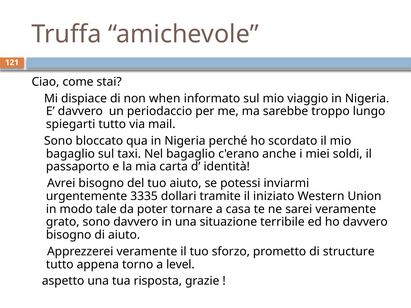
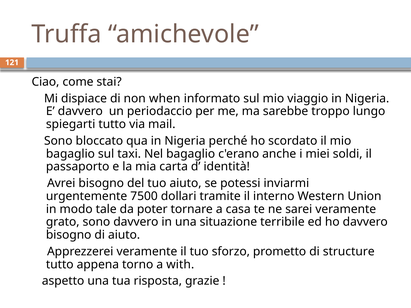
3335: 3335 -> 7500
iniziato: iniziato -> interno
level: level -> with
